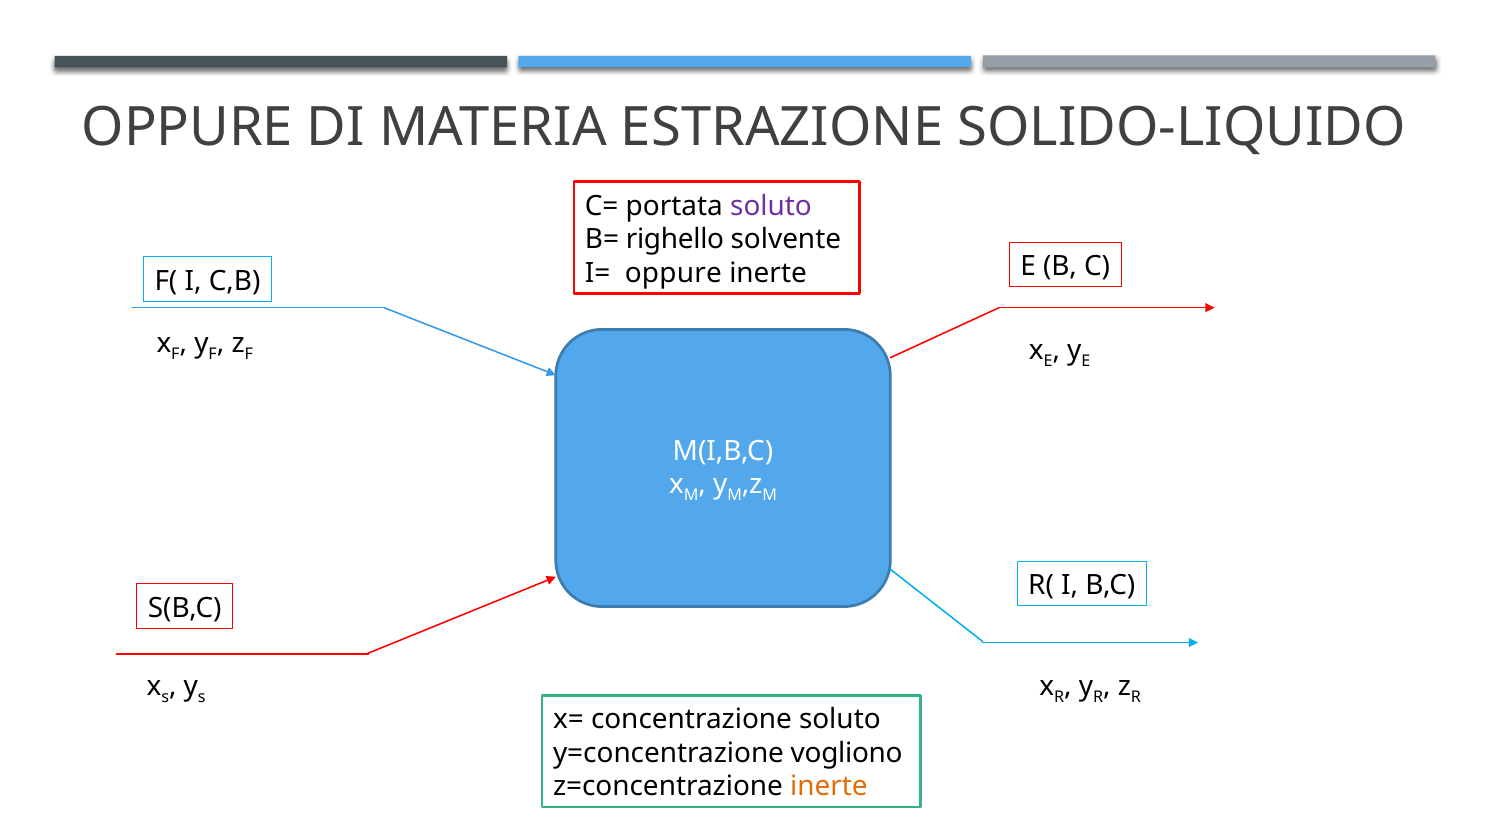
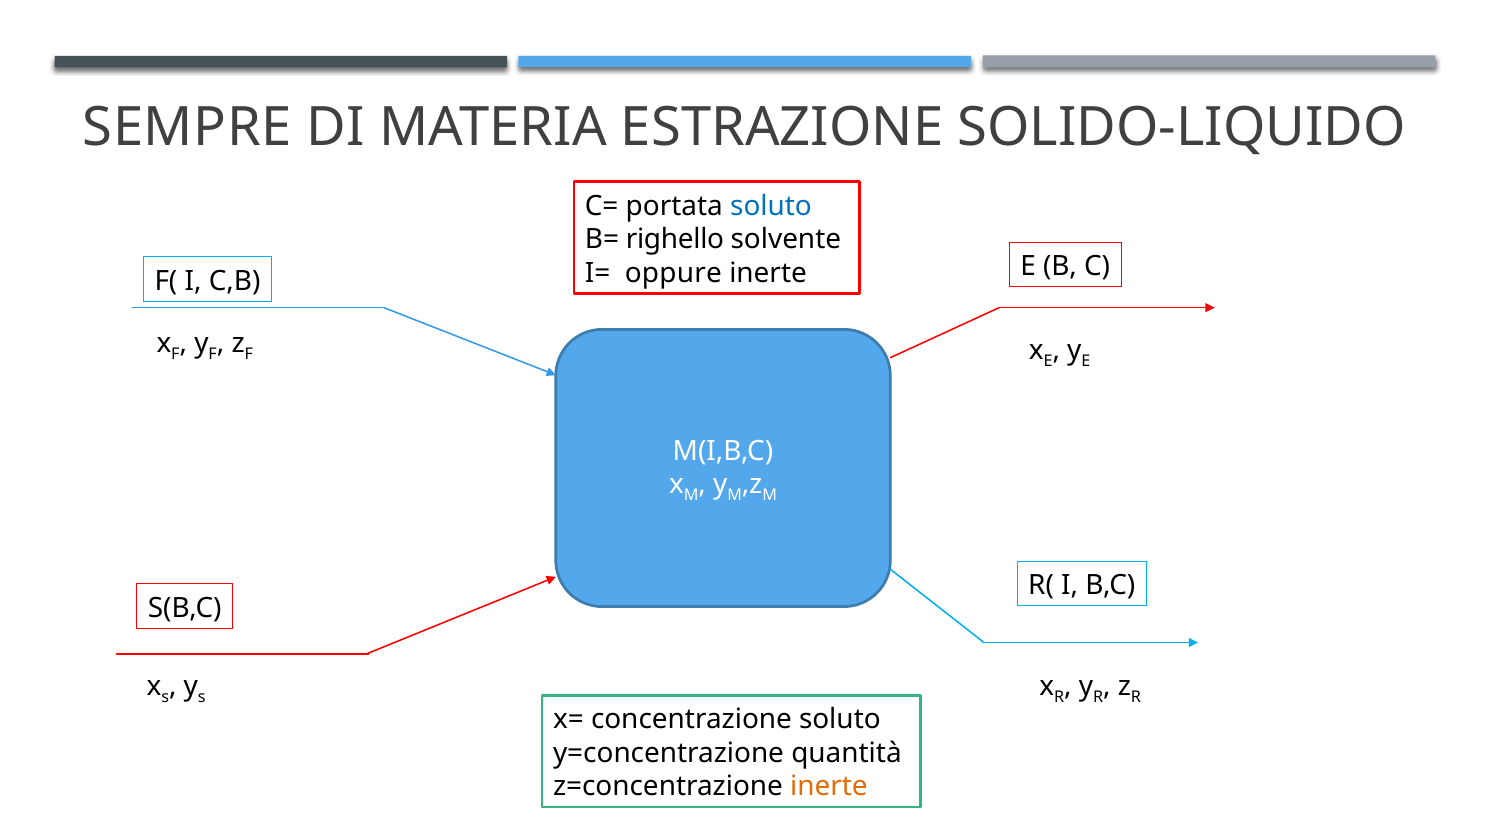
OPPURE at (187, 127): OPPURE -> SEMPRE
soluto at (771, 206) colour: purple -> blue
vogliono: vogliono -> quantità
